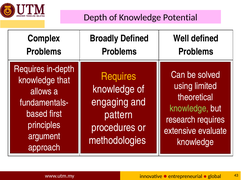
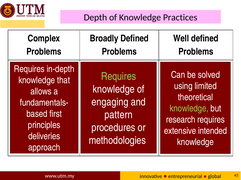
Potential: Potential -> Practices
Requires at (119, 77) colour: yellow -> light green
evaluate: evaluate -> intended
argument: argument -> deliveries
